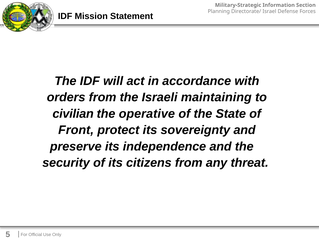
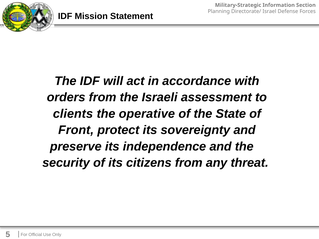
maintaining: maintaining -> assessment
civilian: civilian -> clients
